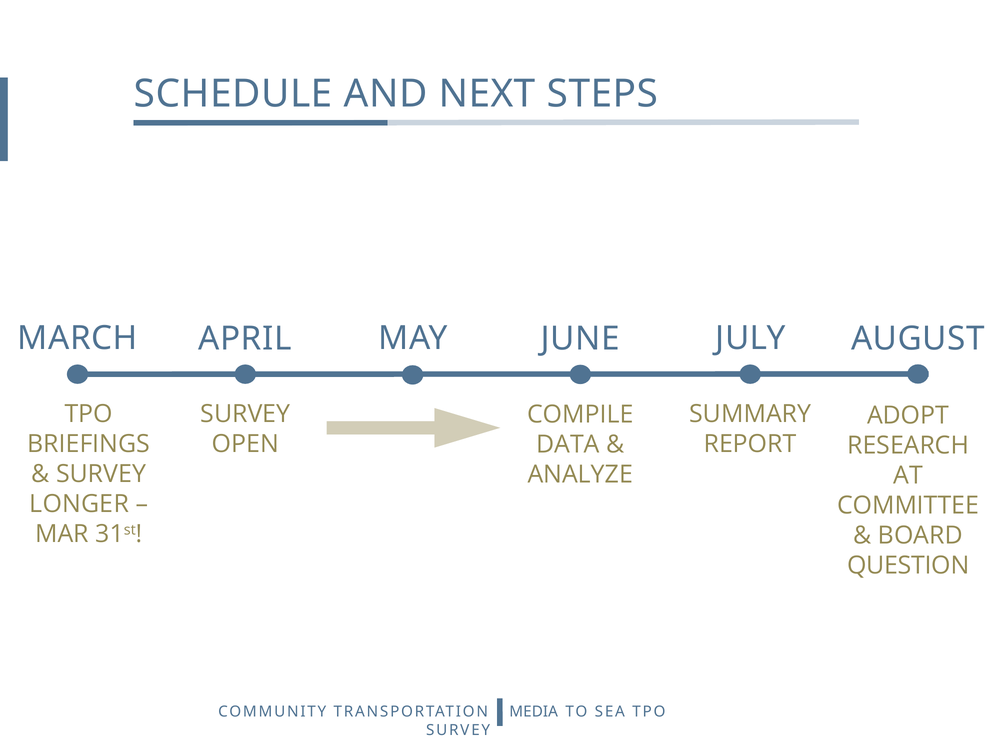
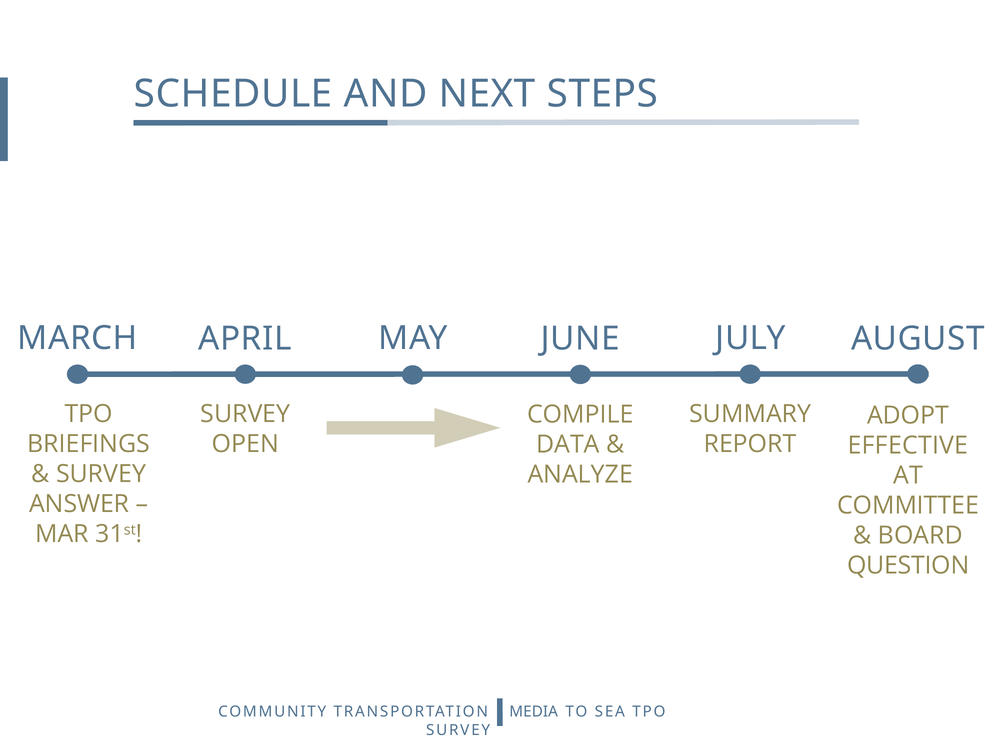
RESEARCH: RESEARCH -> EFFECTIVE
LONGER: LONGER -> ANSWER
